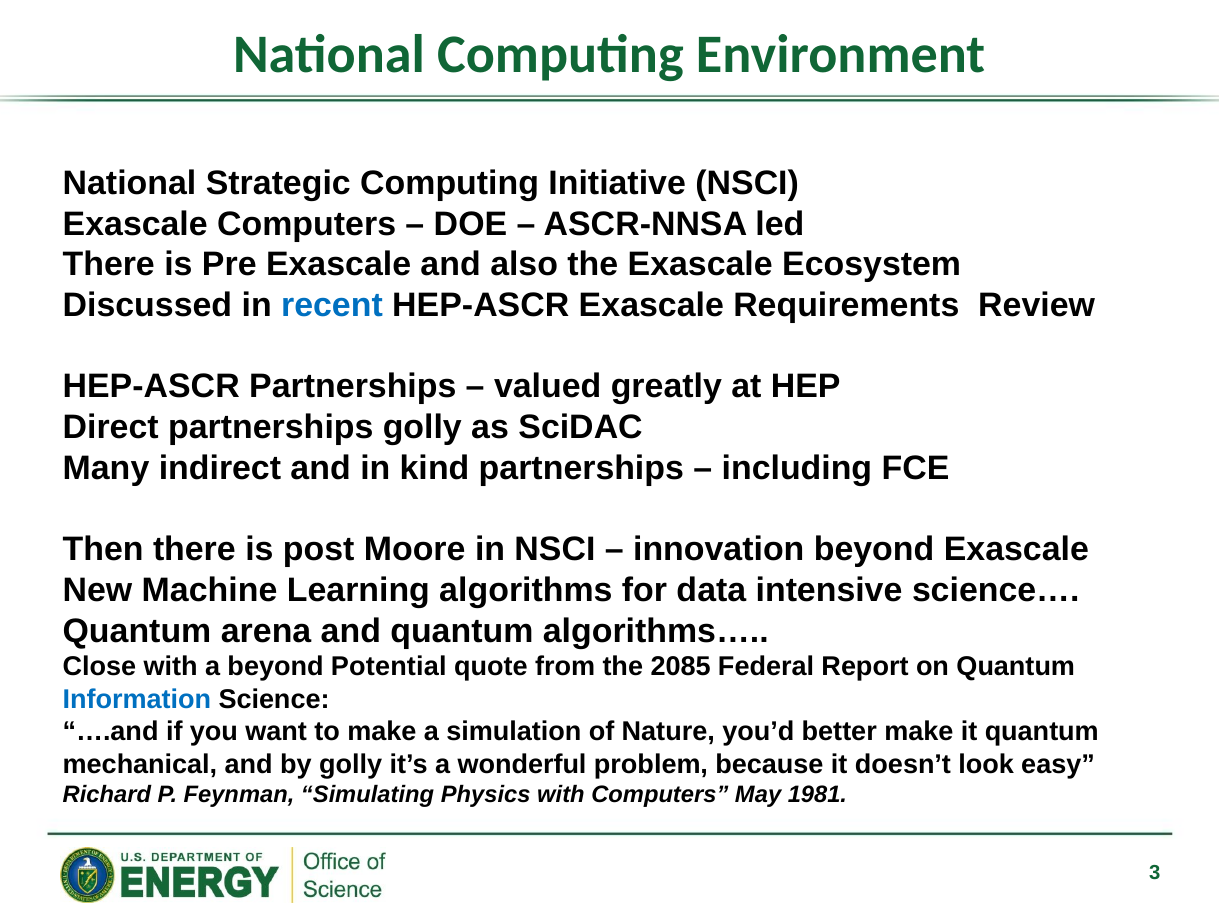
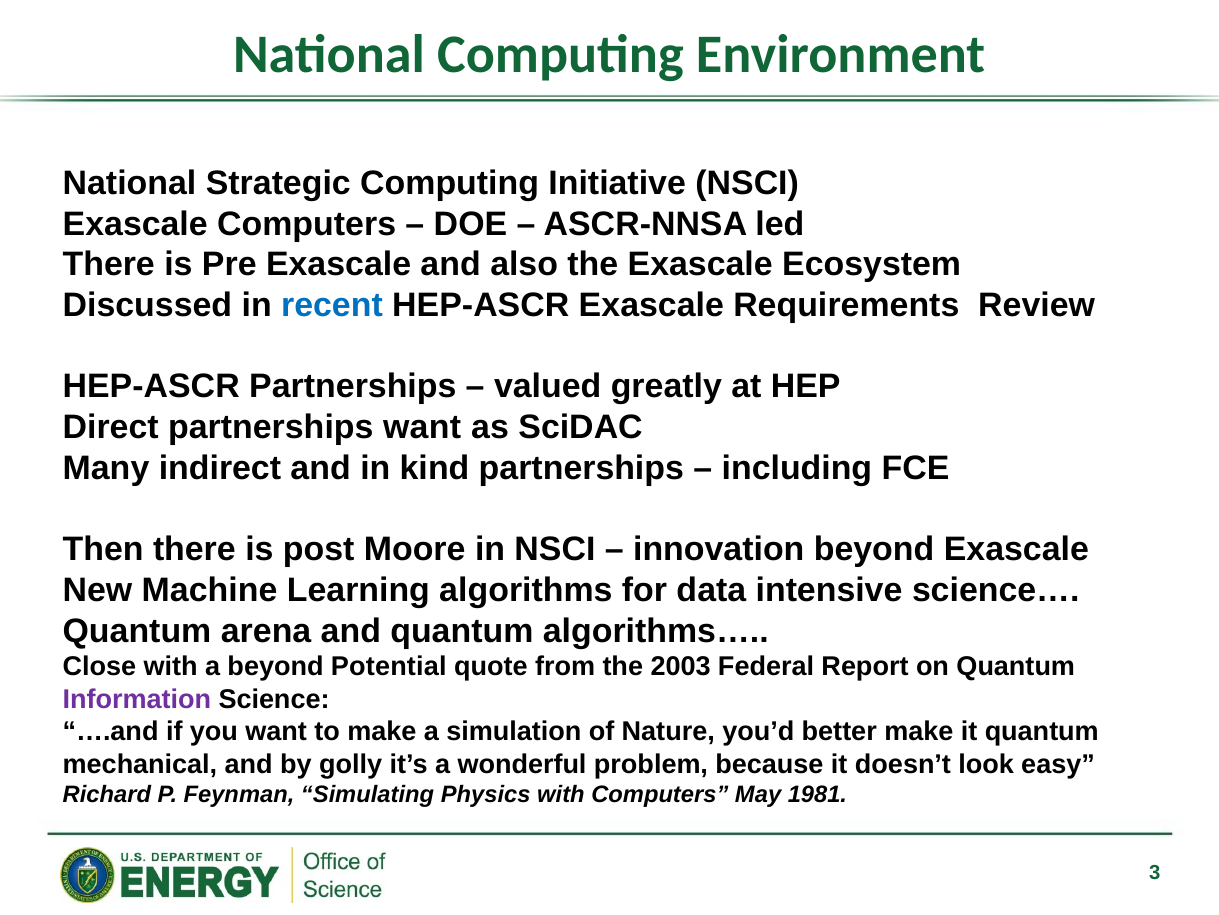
partnerships golly: golly -> want
2085: 2085 -> 2003
Information colour: blue -> purple
